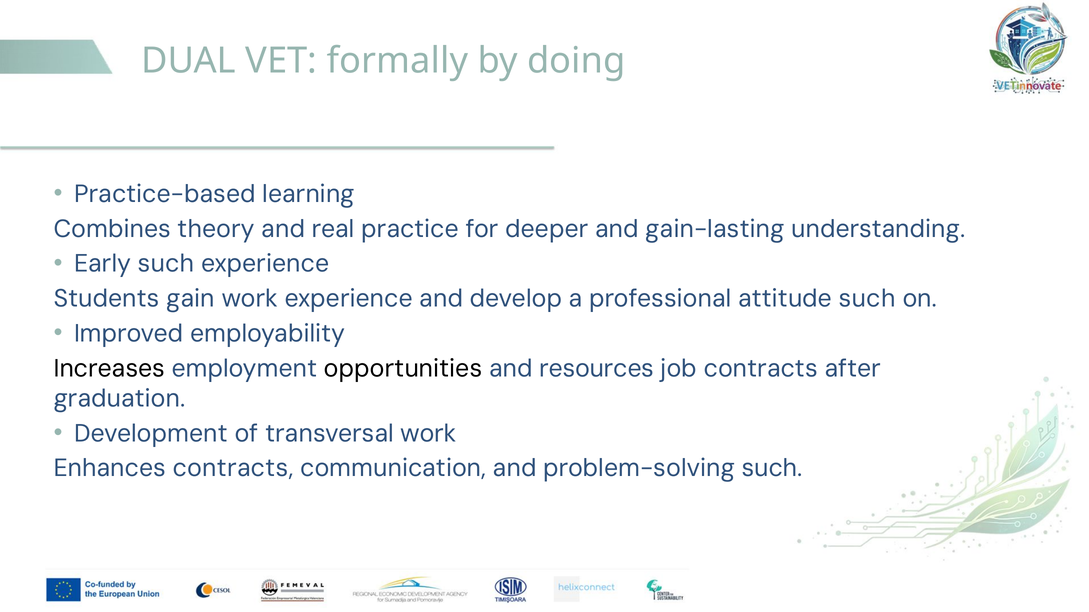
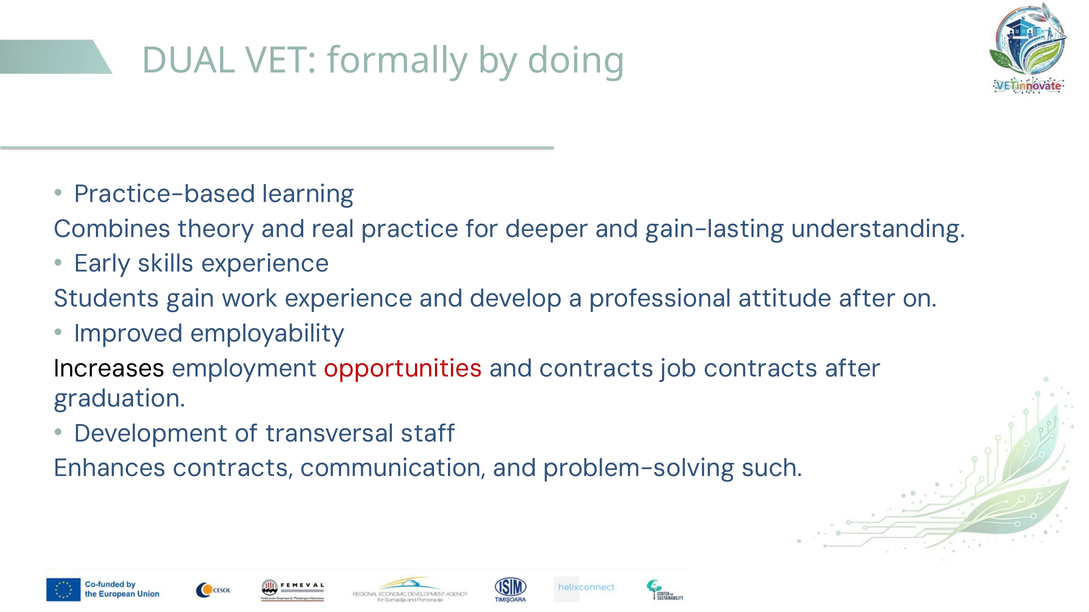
Early such: such -> skills
attitude such: such -> after
opportunities colour: black -> red
and resources: resources -> contracts
transversal work: work -> staff
